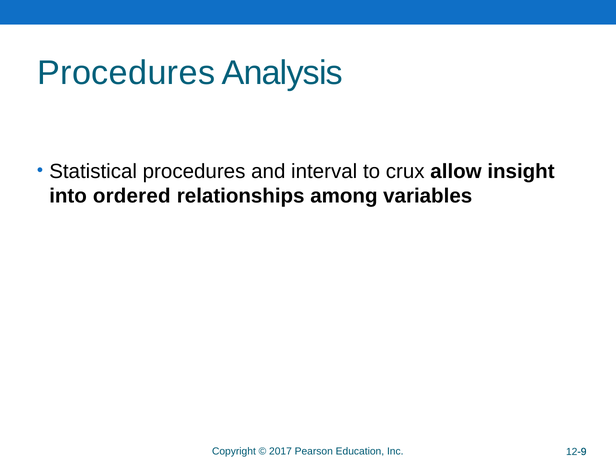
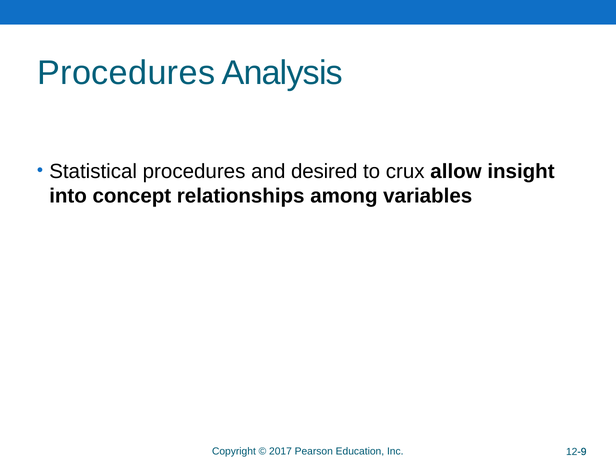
interval: interval -> desired
ordered: ordered -> concept
